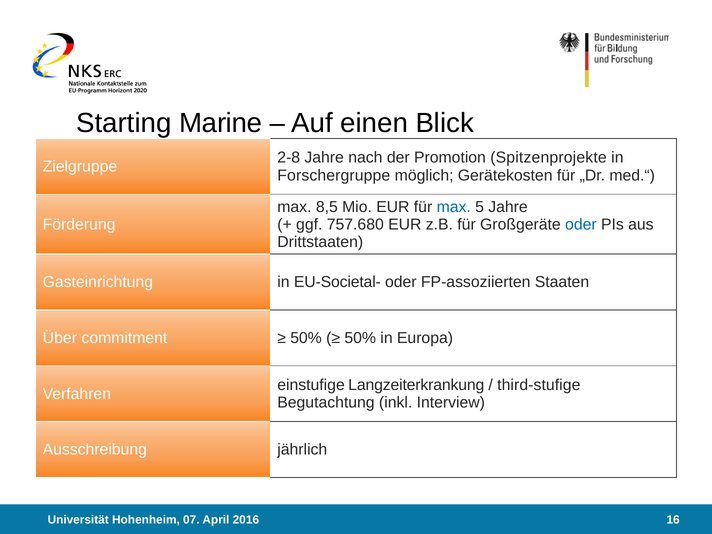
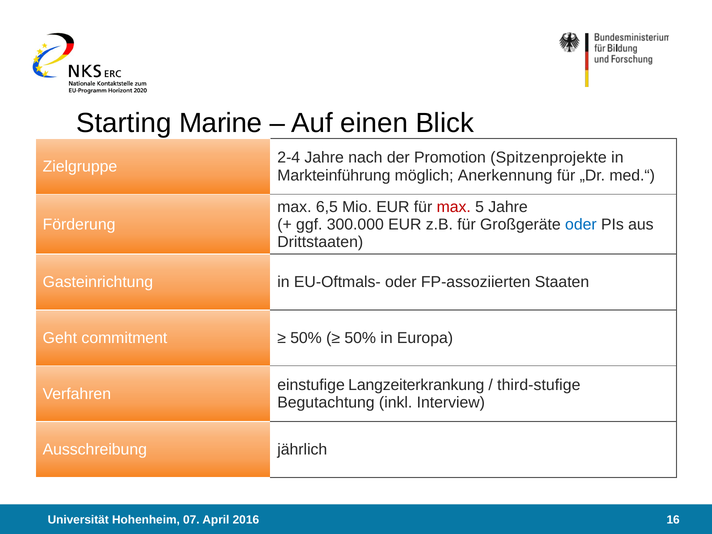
2-8: 2-8 -> 2-4
Forschergruppe: Forschergruppe -> Markteinführung
Gerätekosten: Gerätekosten -> Anerkennung
8,5: 8,5 -> 6,5
max at (454, 207) colour: blue -> red
757.680: 757.680 -> 300.000
EU-Societal-: EU-Societal- -> EU-Oftmals-
Über: Über -> Geht
